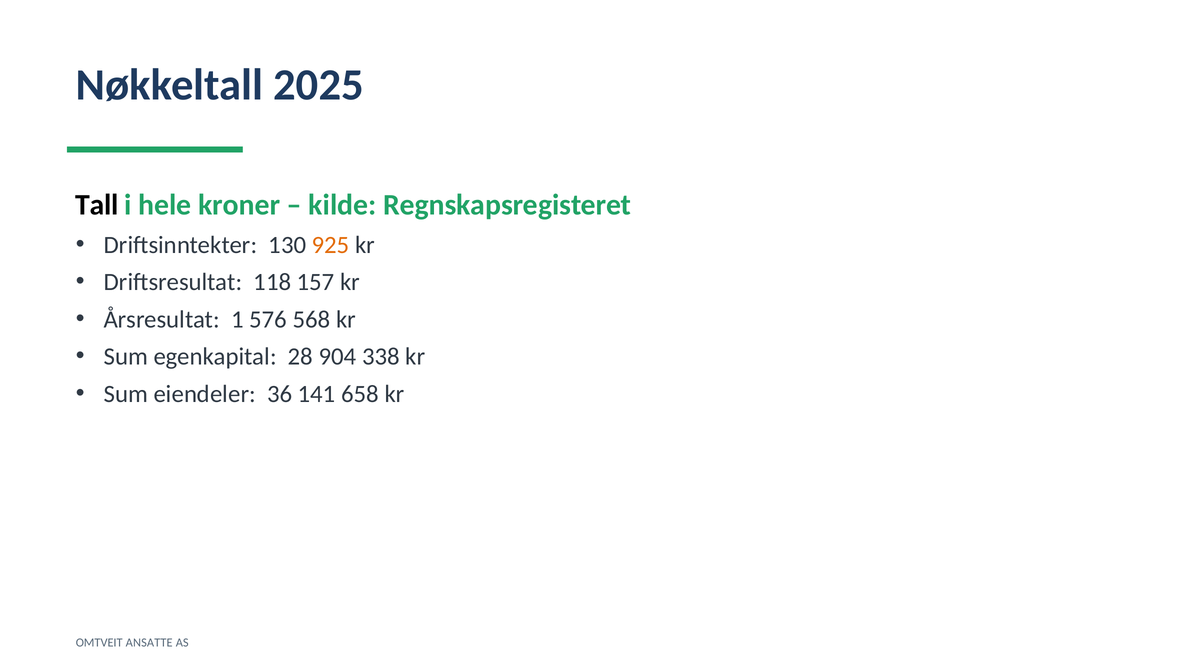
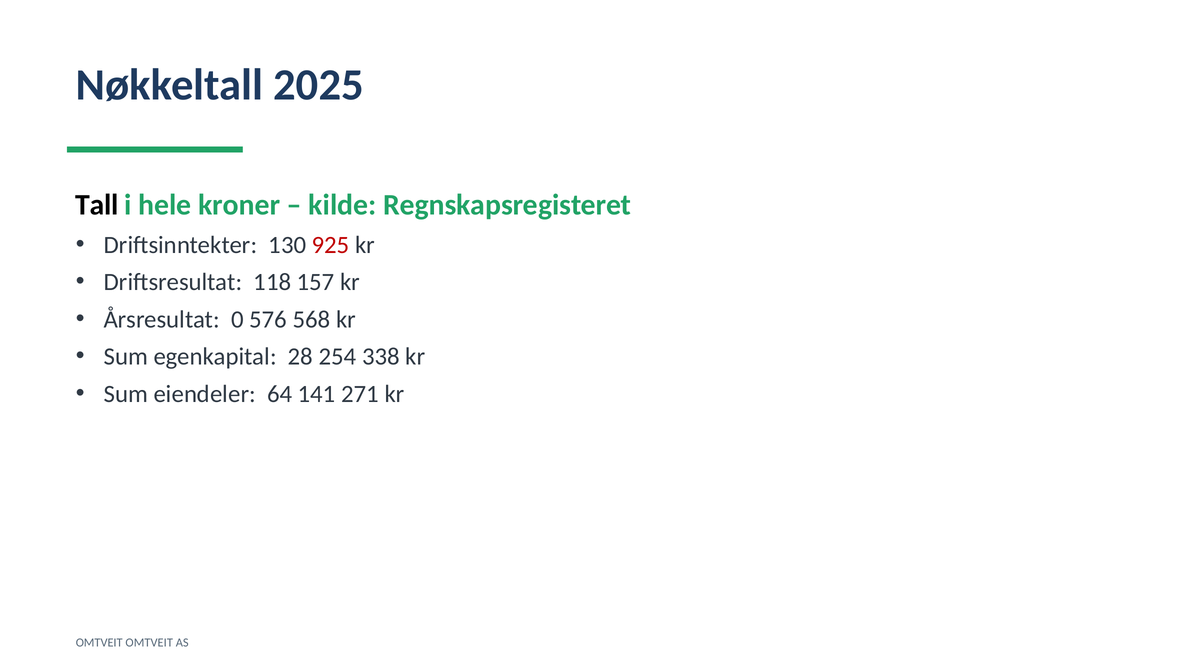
925 colour: orange -> red
1: 1 -> 0
904: 904 -> 254
36: 36 -> 64
658: 658 -> 271
OMTVEIT ANSATTE: ANSATTE -> OMTVEIT
